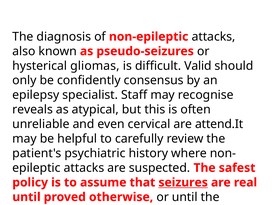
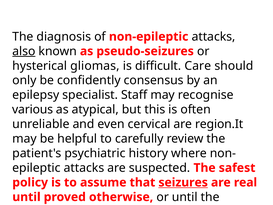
also underline: none -> present
Valid: Valid -> Care
reveals: reveals -> various
attend.It: attend.It -> region.It
